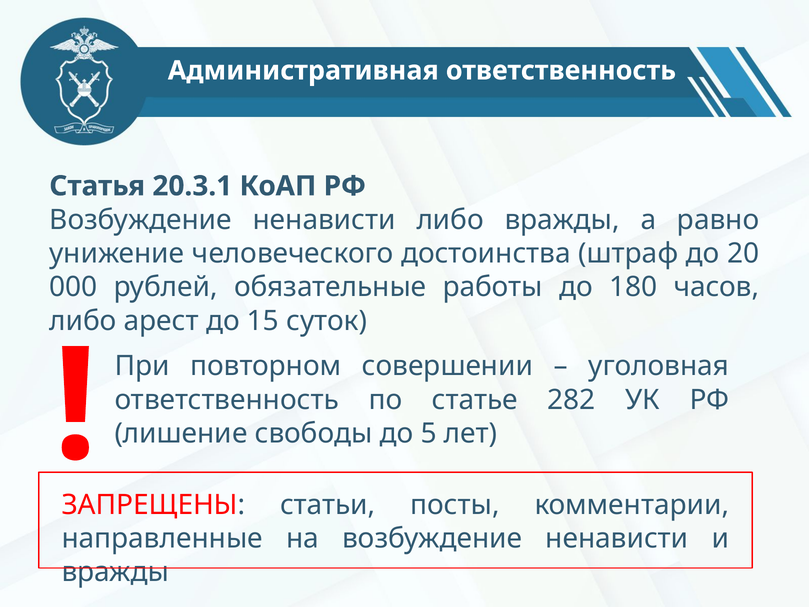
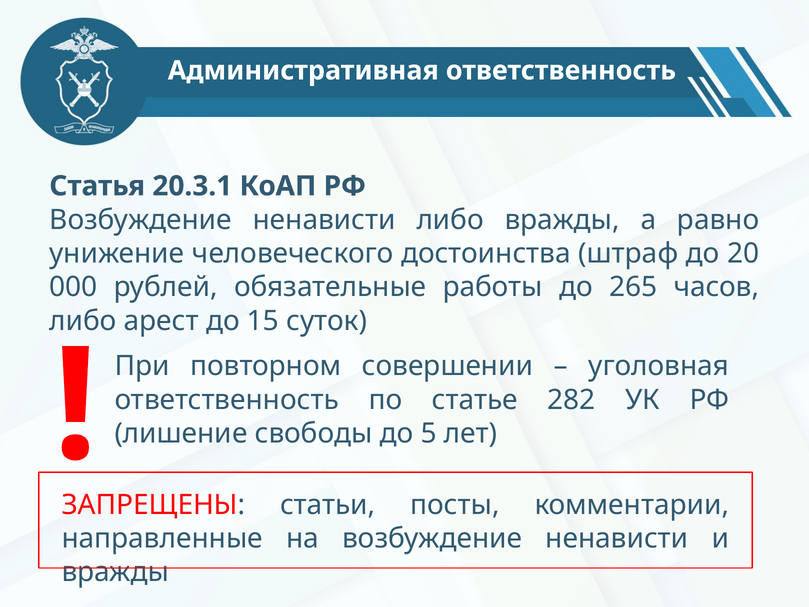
180: 180 -> 265
